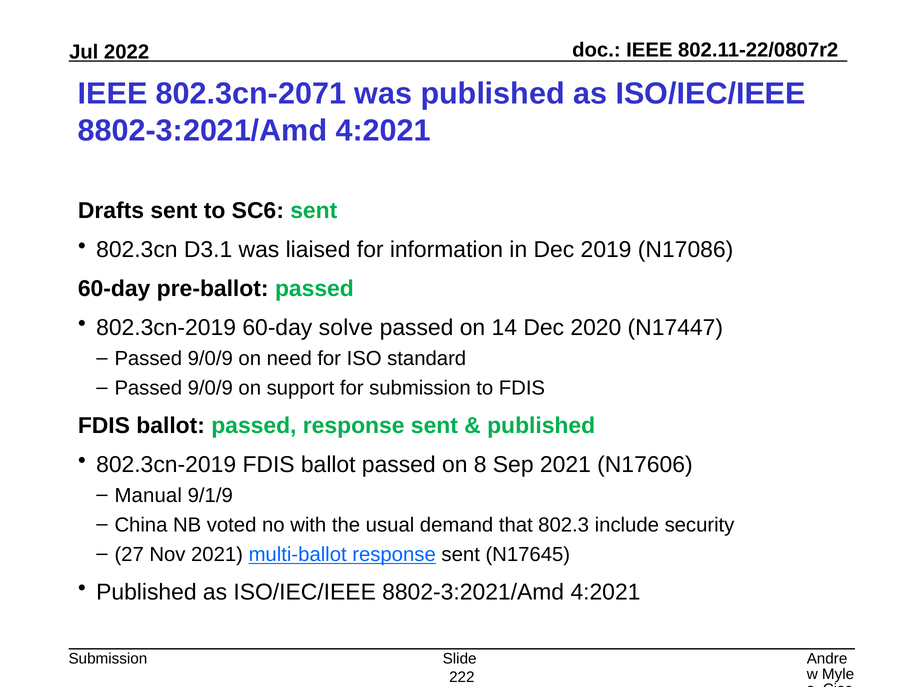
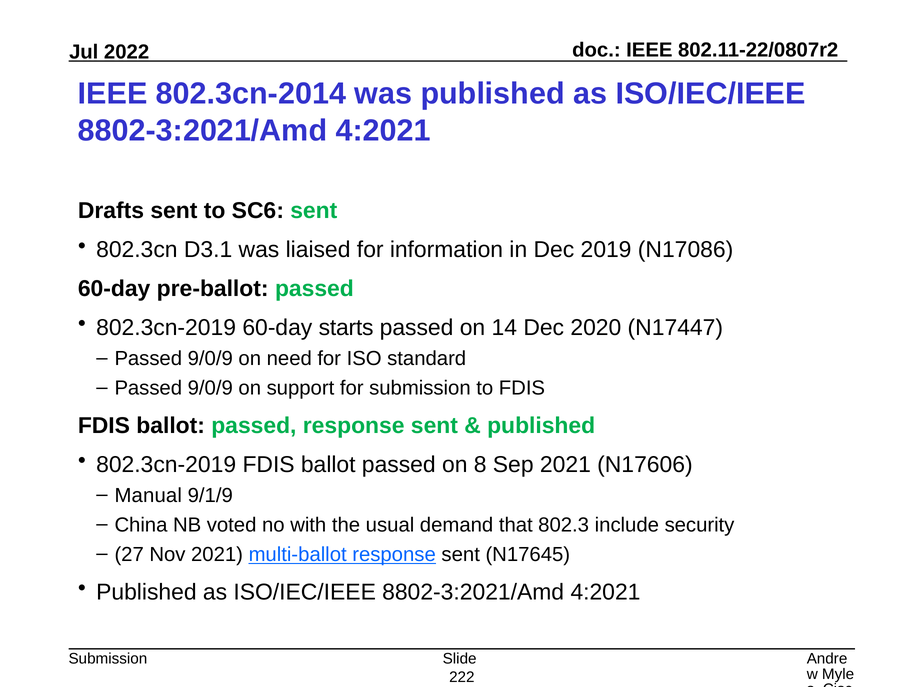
802.3cn-2071: 802.3cn-2071 -> 802.3cn-2014
solve: solve -> starts
